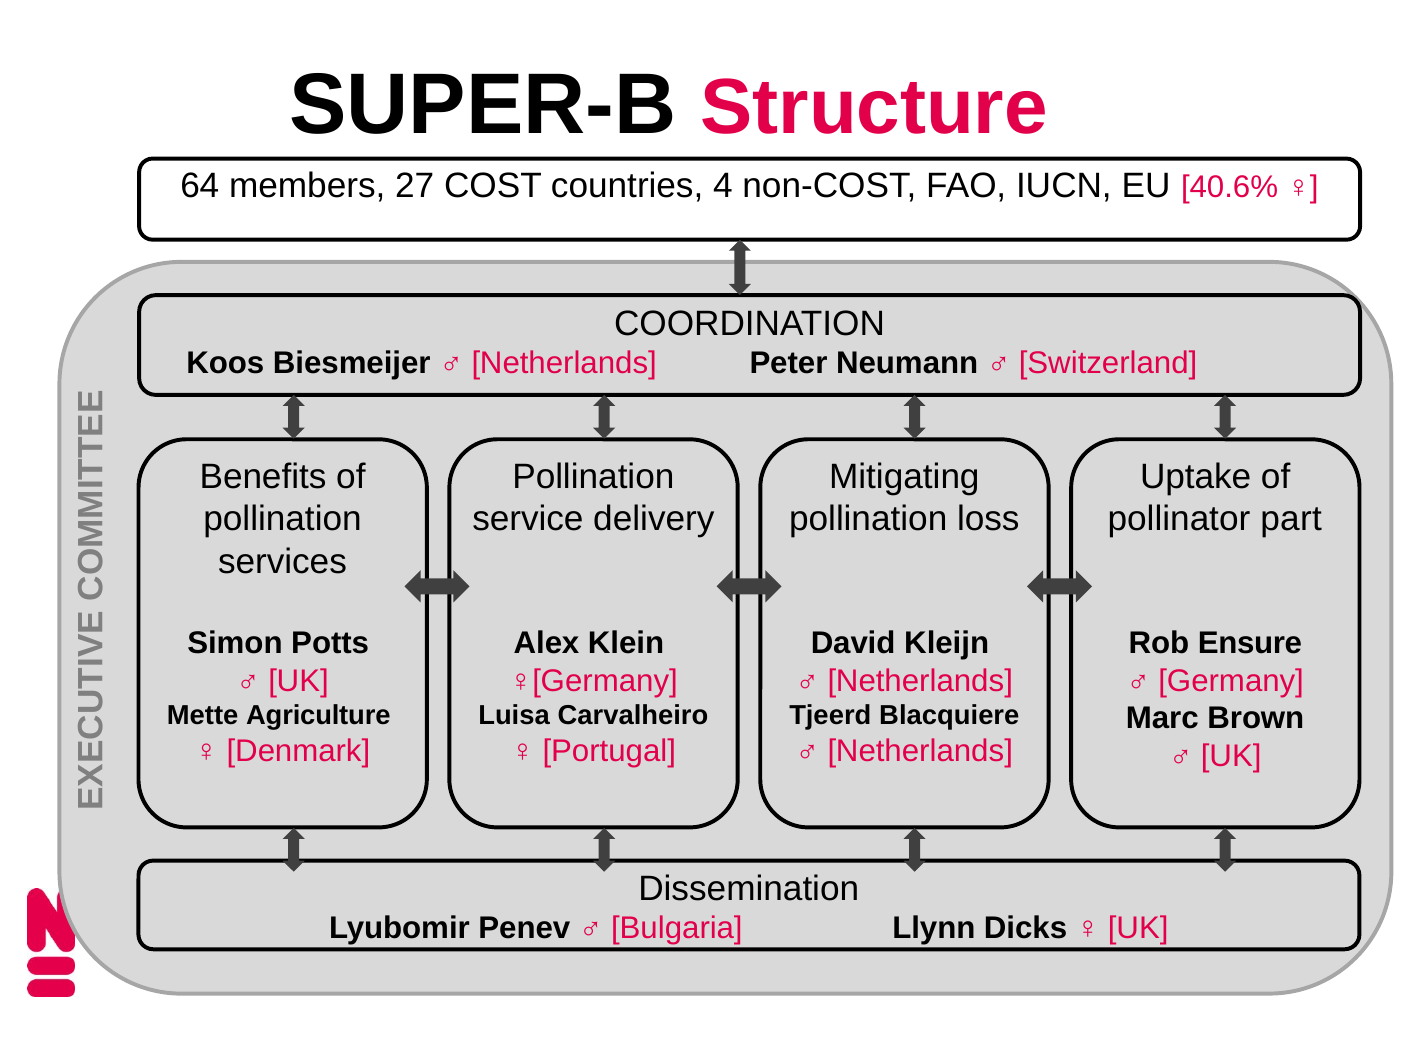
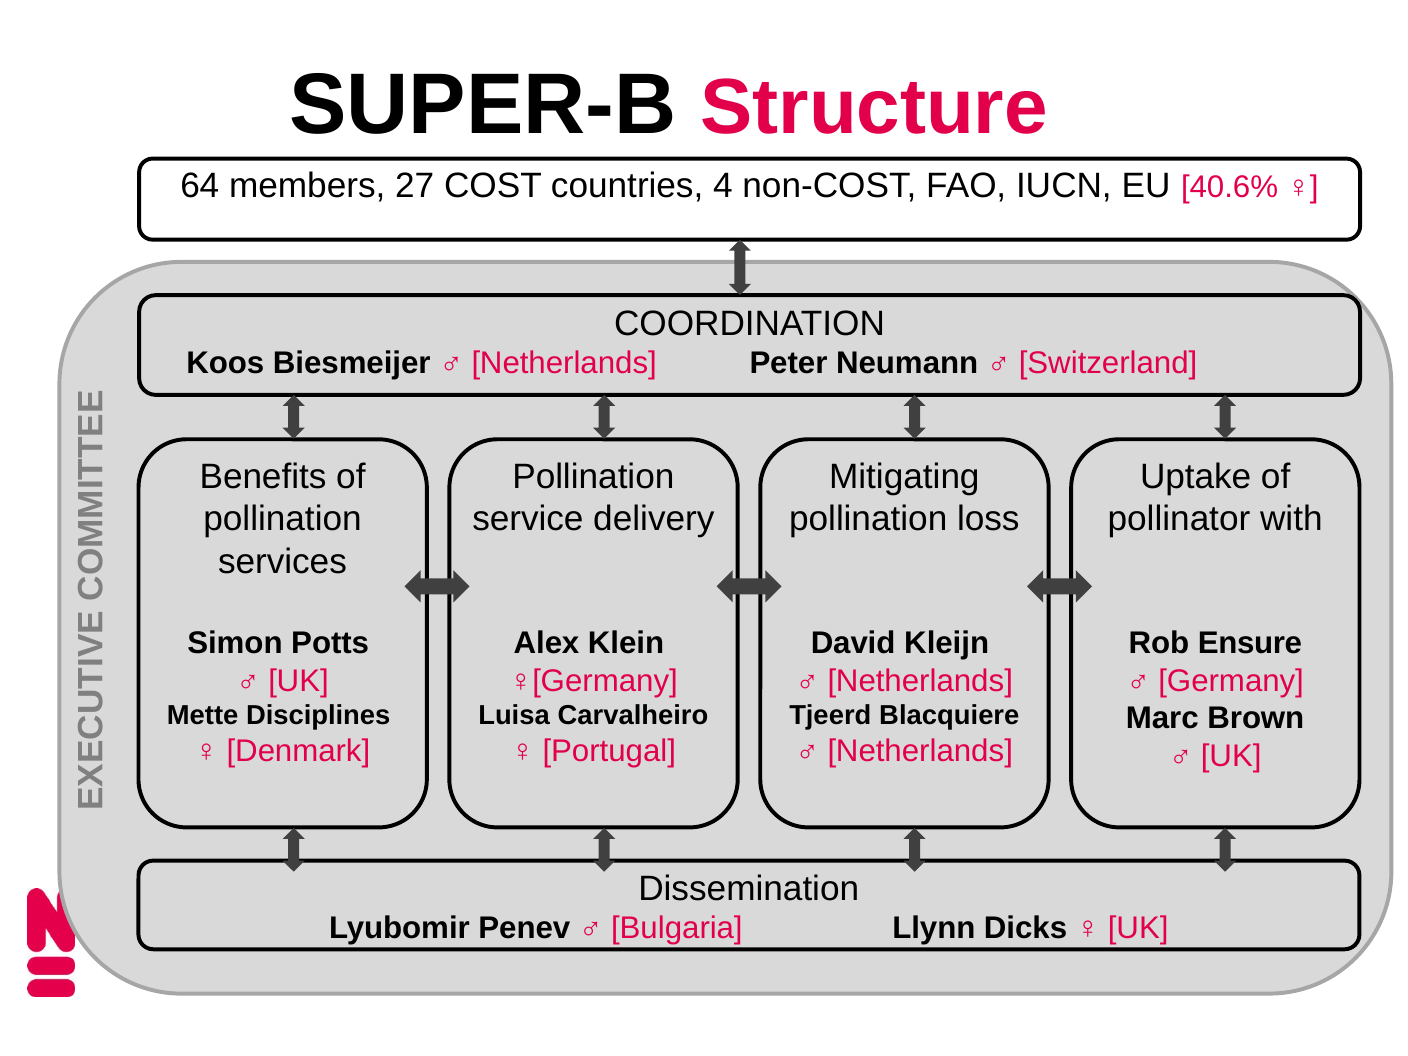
part: part -> with
Agriculture: Agriculture -> Disciplines
